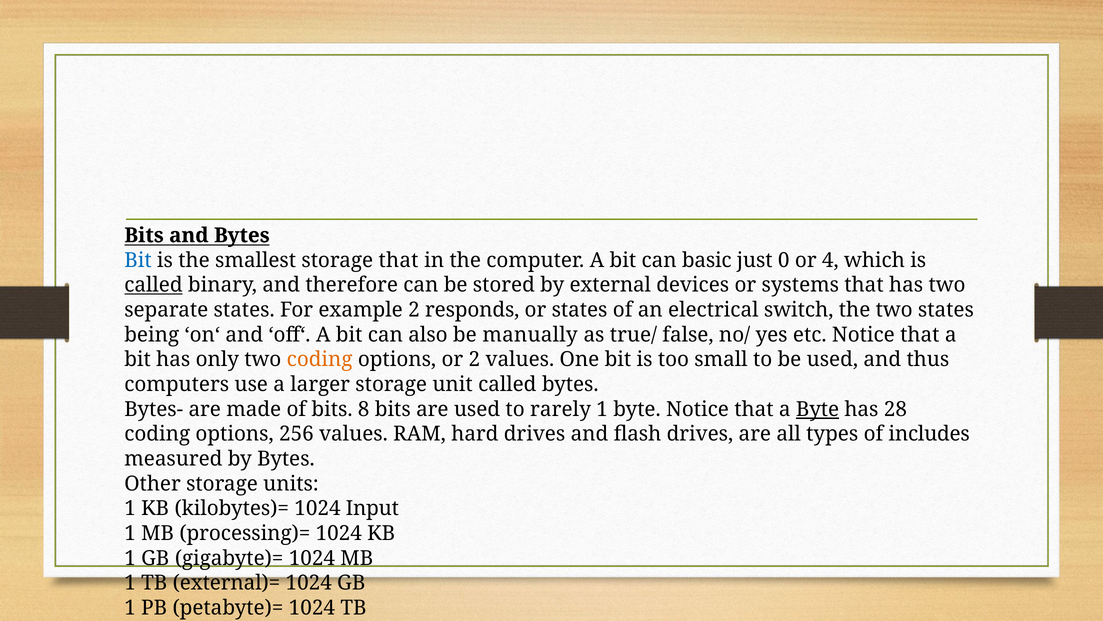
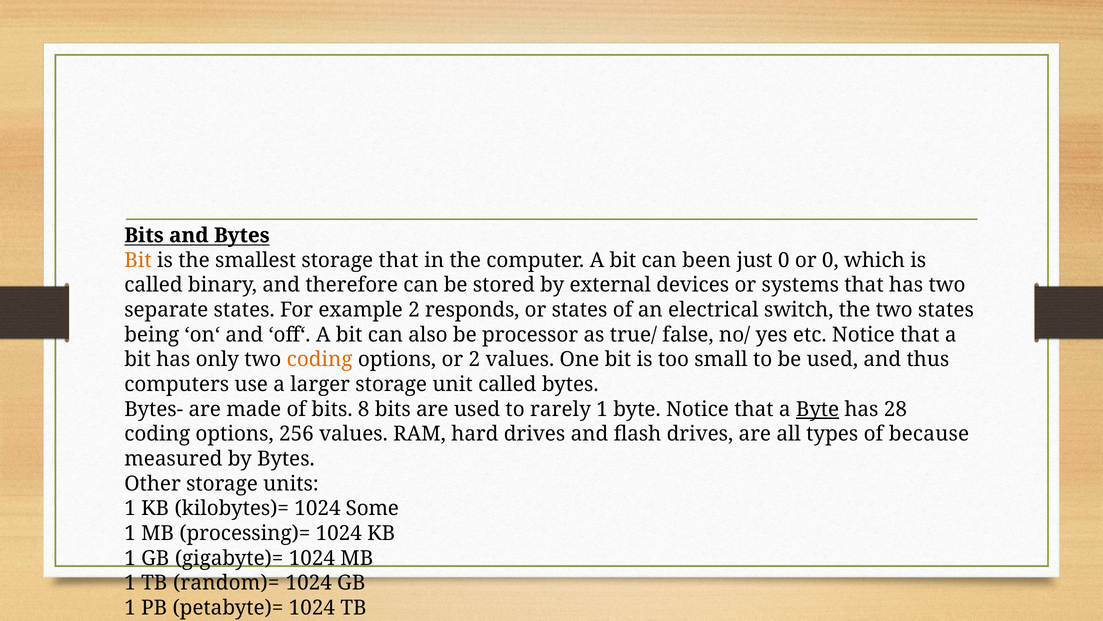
Bit at (138, 260) colour: blue -> orange
basic: basic -> been
or 4: 4 -> 0
called at (153, 285) underline: present -> none
manually: manually -> processor
includes: includes -> because
Input: Input -> Some
external)=: external)= -> random)=
